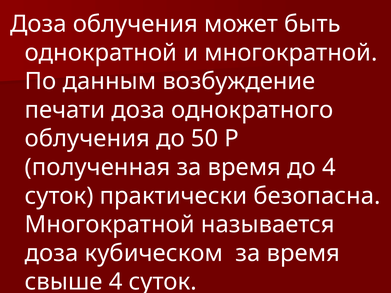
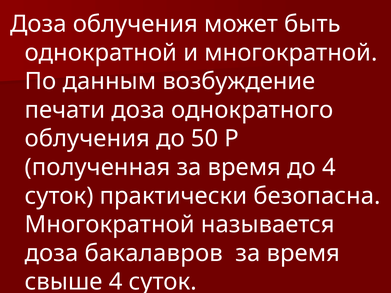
кубическом: кубическом -> бакалавров
